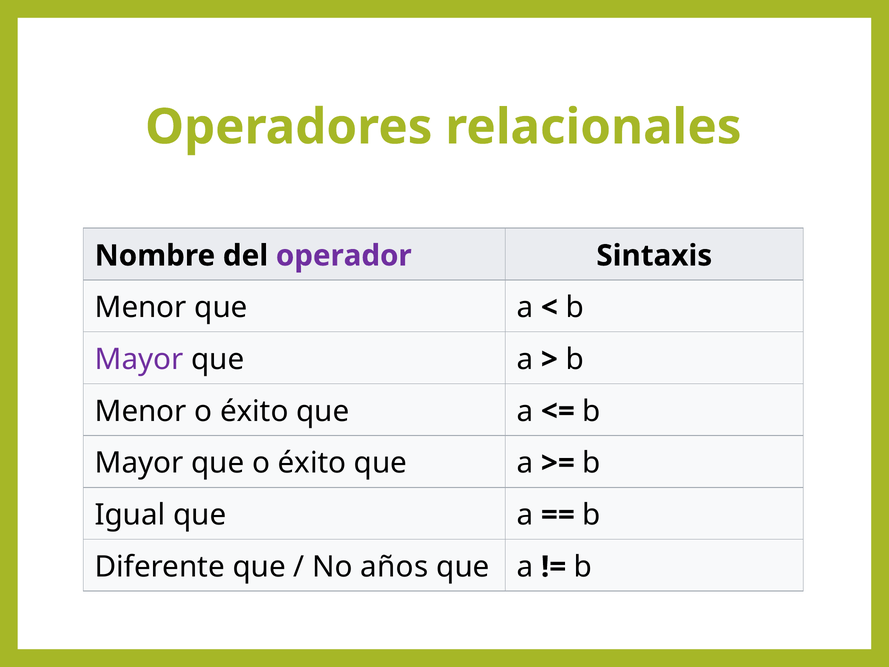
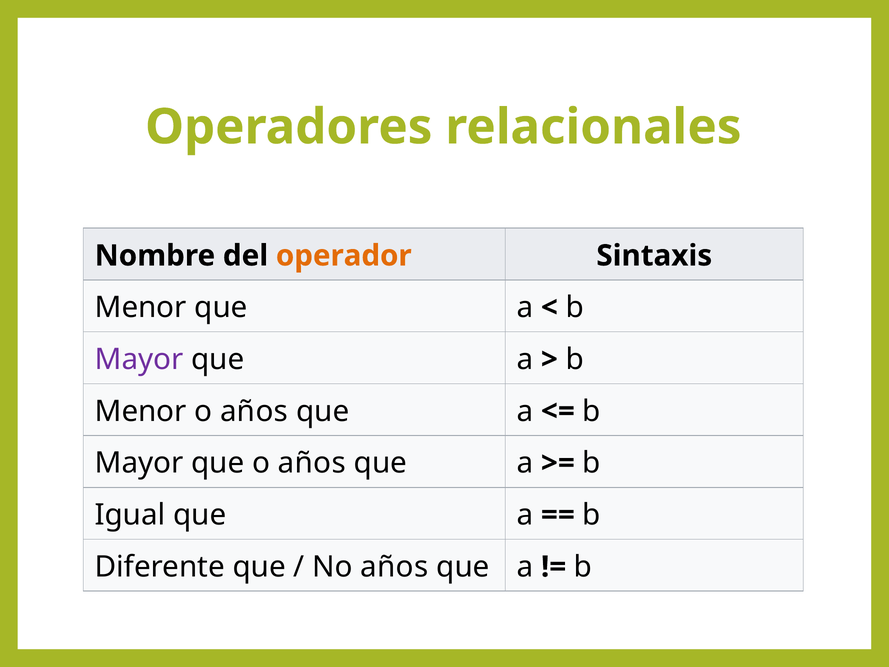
operador colour: purple -> orange
Menor o éxito: éxito -> años
que o éxito: éxito -> años
